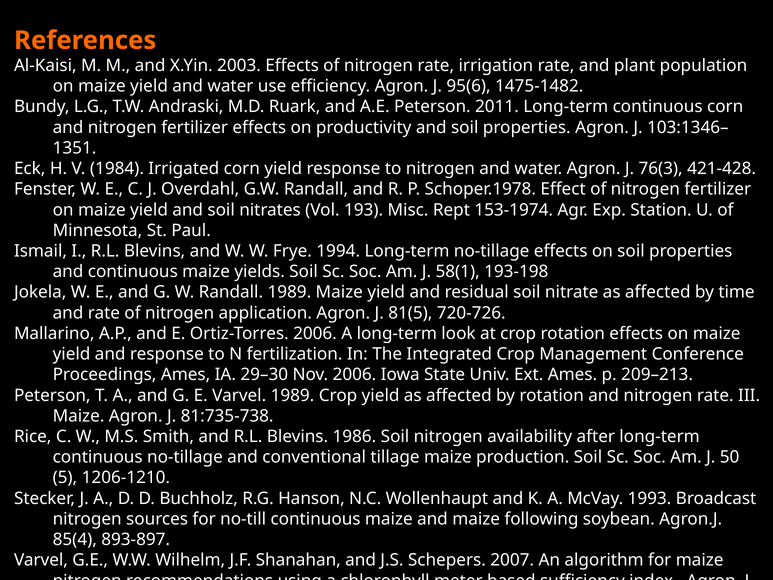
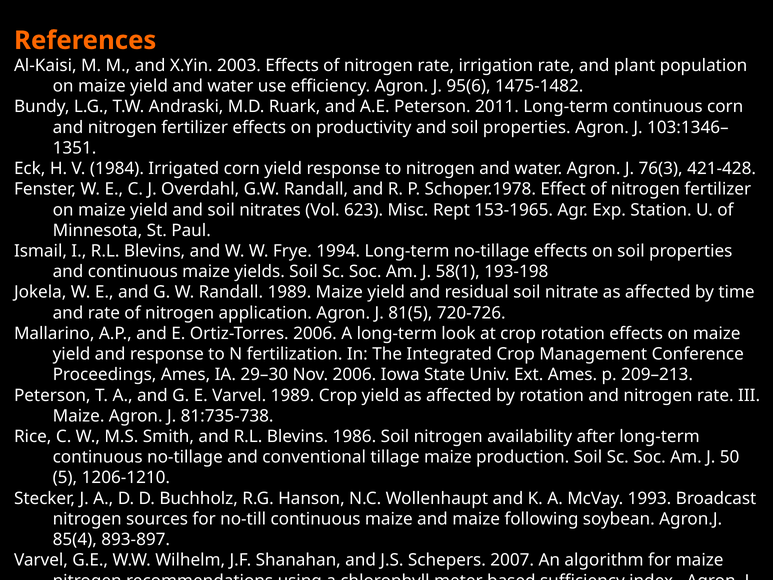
193: 193 -> 623
153-1974: 153-1974 -> 153-1965
